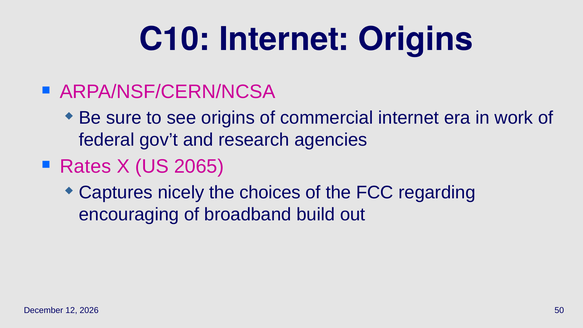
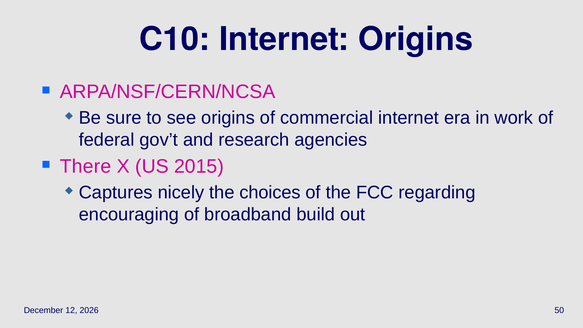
Rates: Rates -> There
2065: 2065 -> 2015
